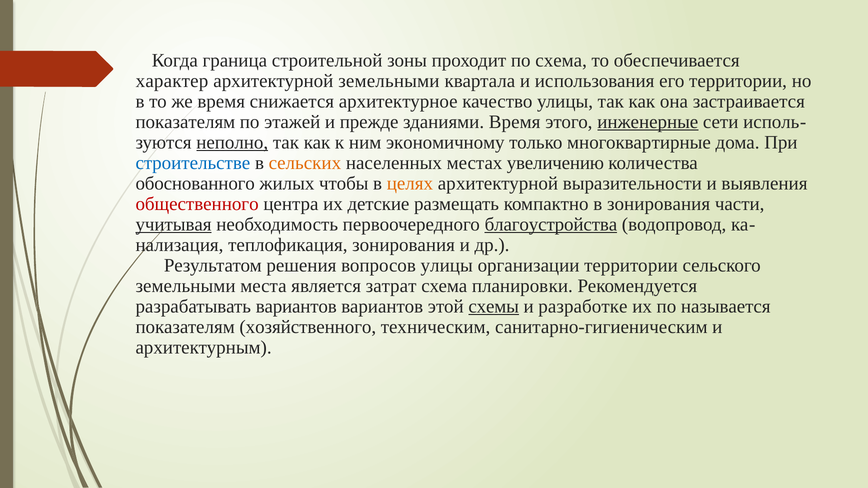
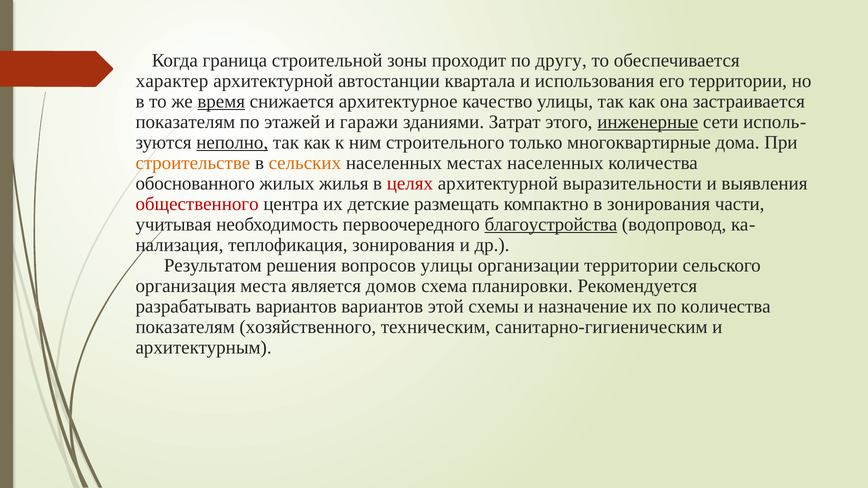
по схема: схема -> другу
архитектурной земельными: земельными -> автостанции
время at (221, 101) underline: none -> present
прежде: прежде -> гаражи
зданиями Время: Время -> Затрат
экономичному: экономичному -> строительного
строительстве colour: blue -> orange
местах увеличению: увеличению -> населенных
чтобы: чтобы -> жилья
целях colour: orange -> red
учитывая underline: present -> none
земельными at (186, 286): земельными -> организация
затрат: затрат -> домов
схемы underline: present -> none
разработке: разработке -> назначение
по называется: называется -> количества
